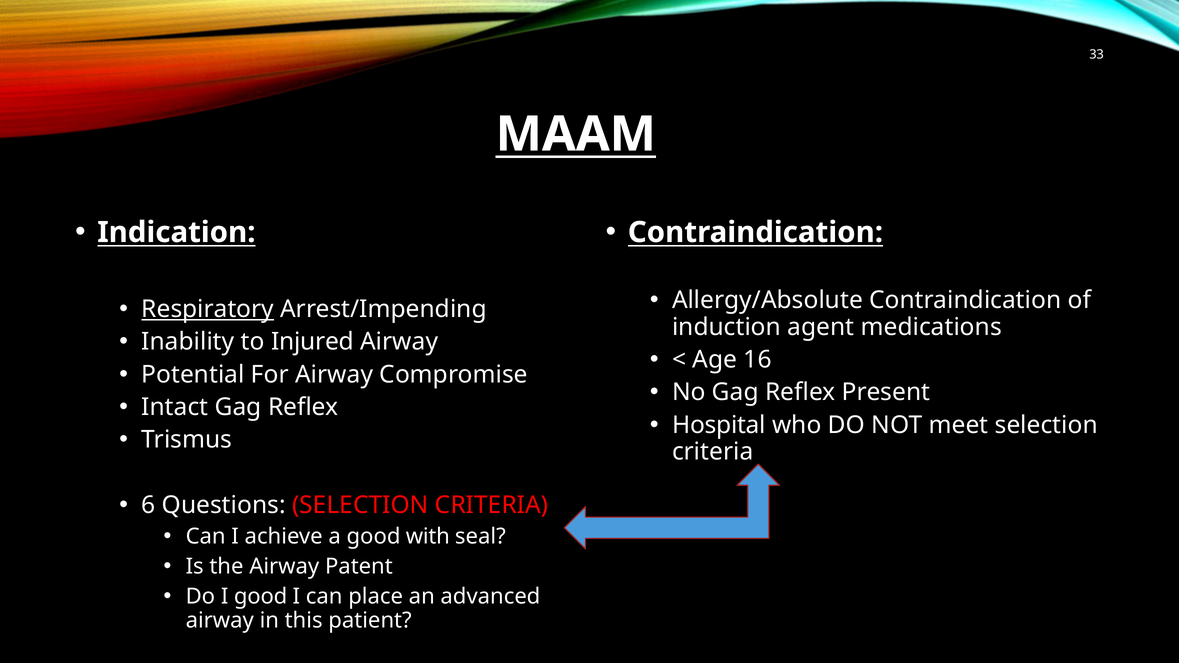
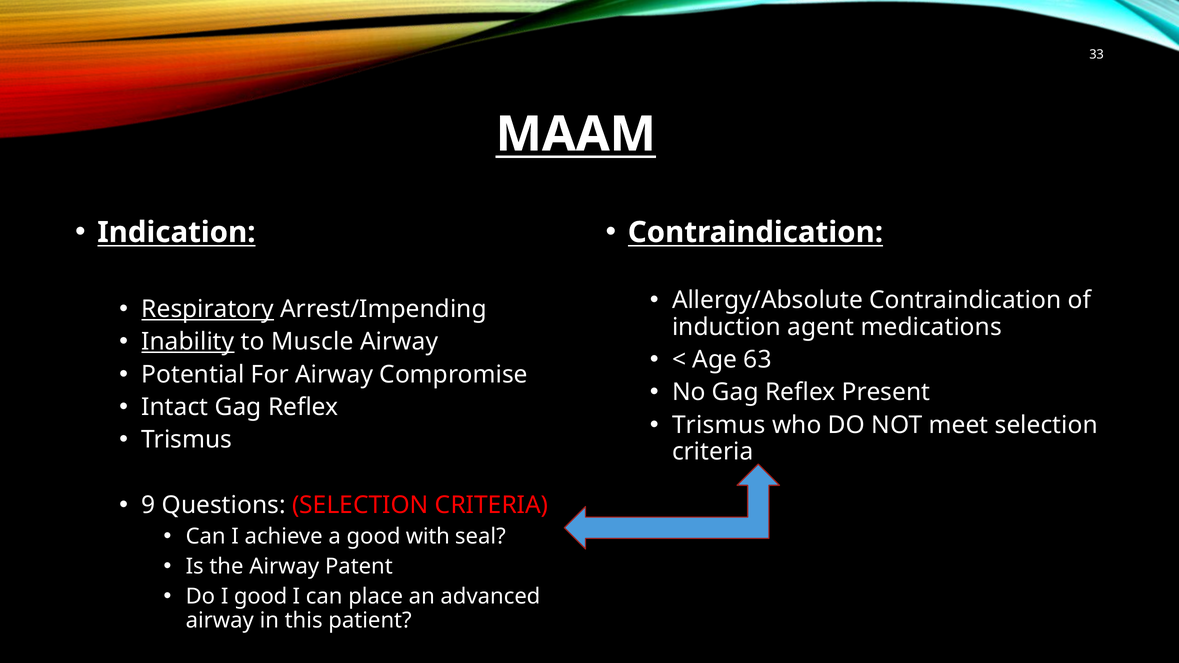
Inability underline: none -> present
Injured: Injured -> Muscle
16: 16 -> 63
Hospital at (719, 425): Hospital -> Trismus
6: 6 -> 9
